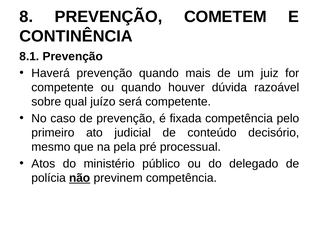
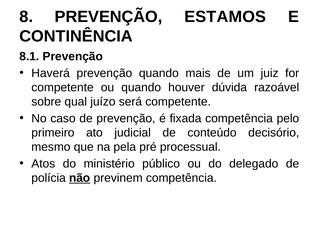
COMETEM: COMETEM -> ESTAMOS
